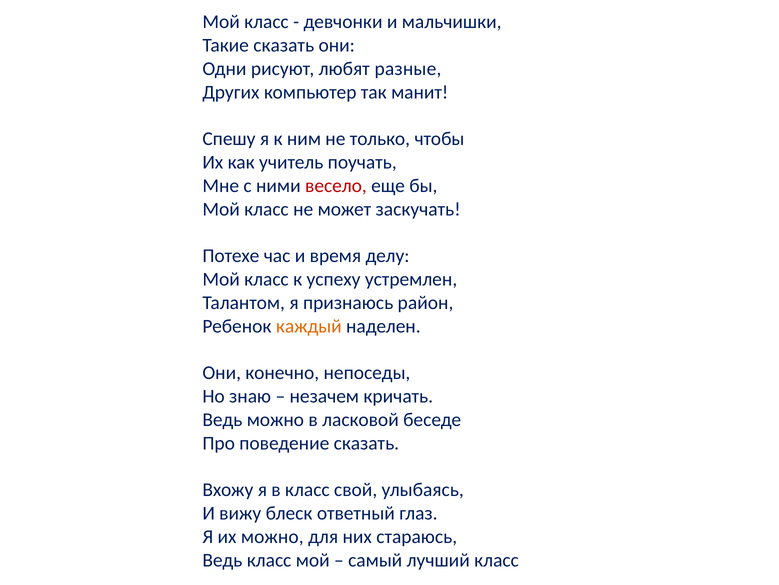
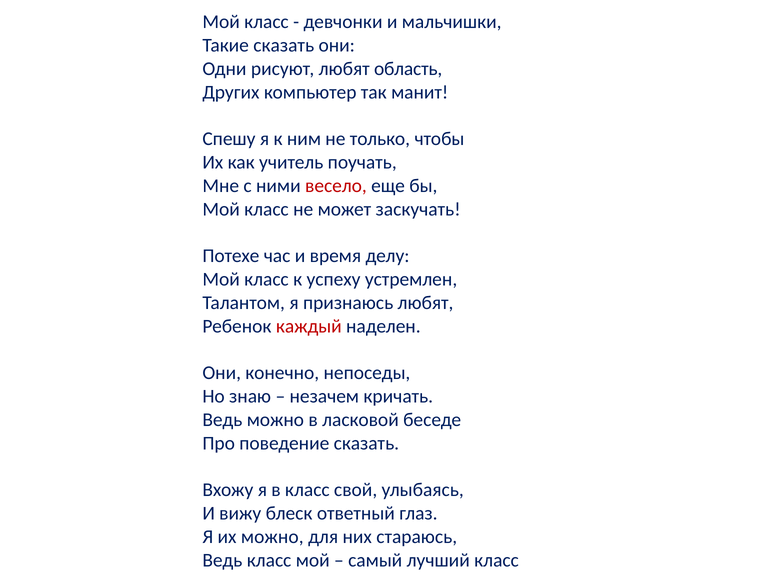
разные: разные -> область
признаюсь район: район -> любят
каждый colour: orange -> red
